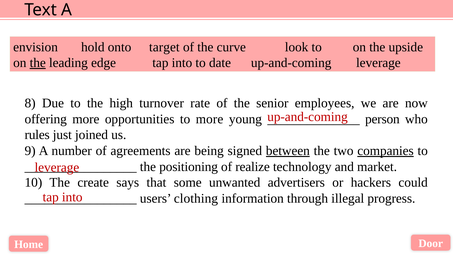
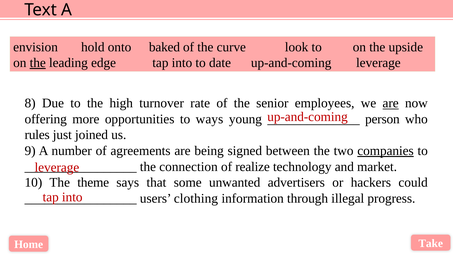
target: target -> baked
are at (391, 103) underline: none -> present
to more: more -> ways
between underline: present -> none
positioning: positioning -> connection
create: create -> theme
Door: Door -> Take
